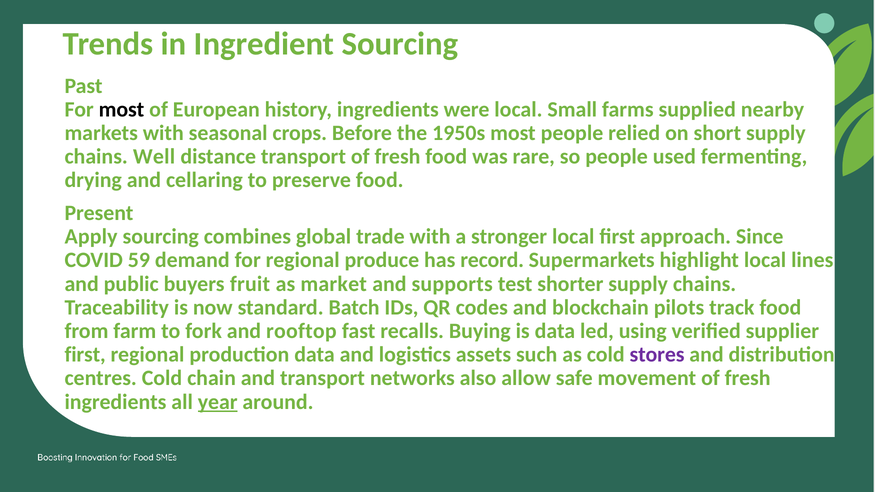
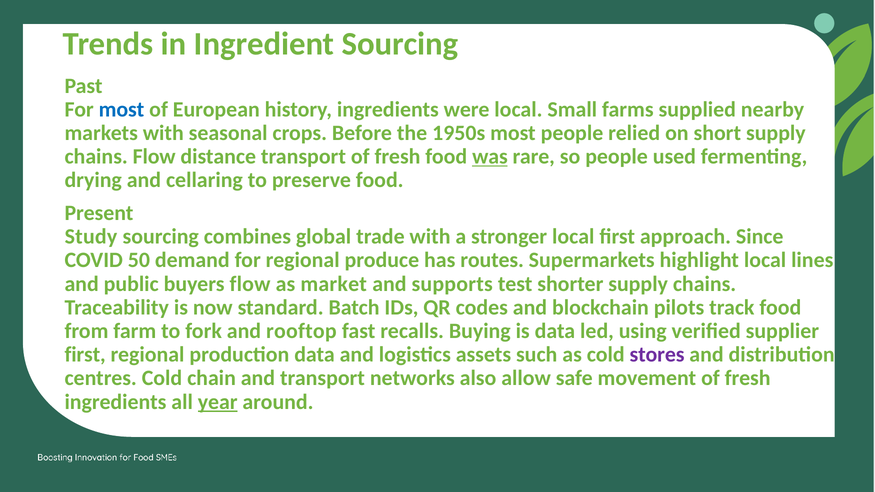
most at (122, 109) colour: black -> blue
chains Well: Well -> Flow
was underline: none -> present
Apply: Apply -> Study
59: 59 -> 50
record: record -> routes
buyers fruit: fruit -> flow
